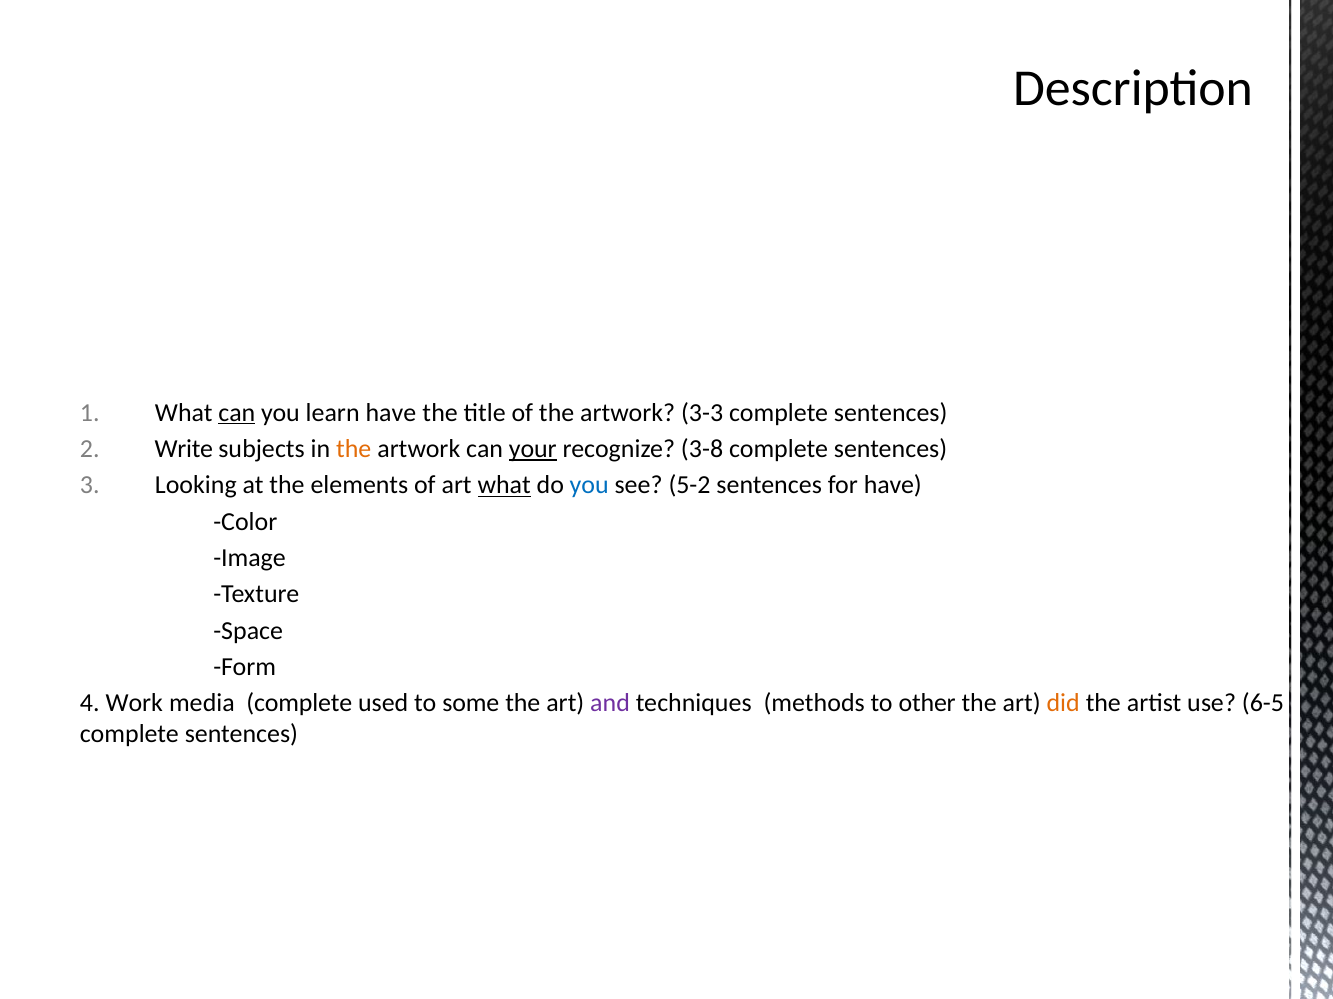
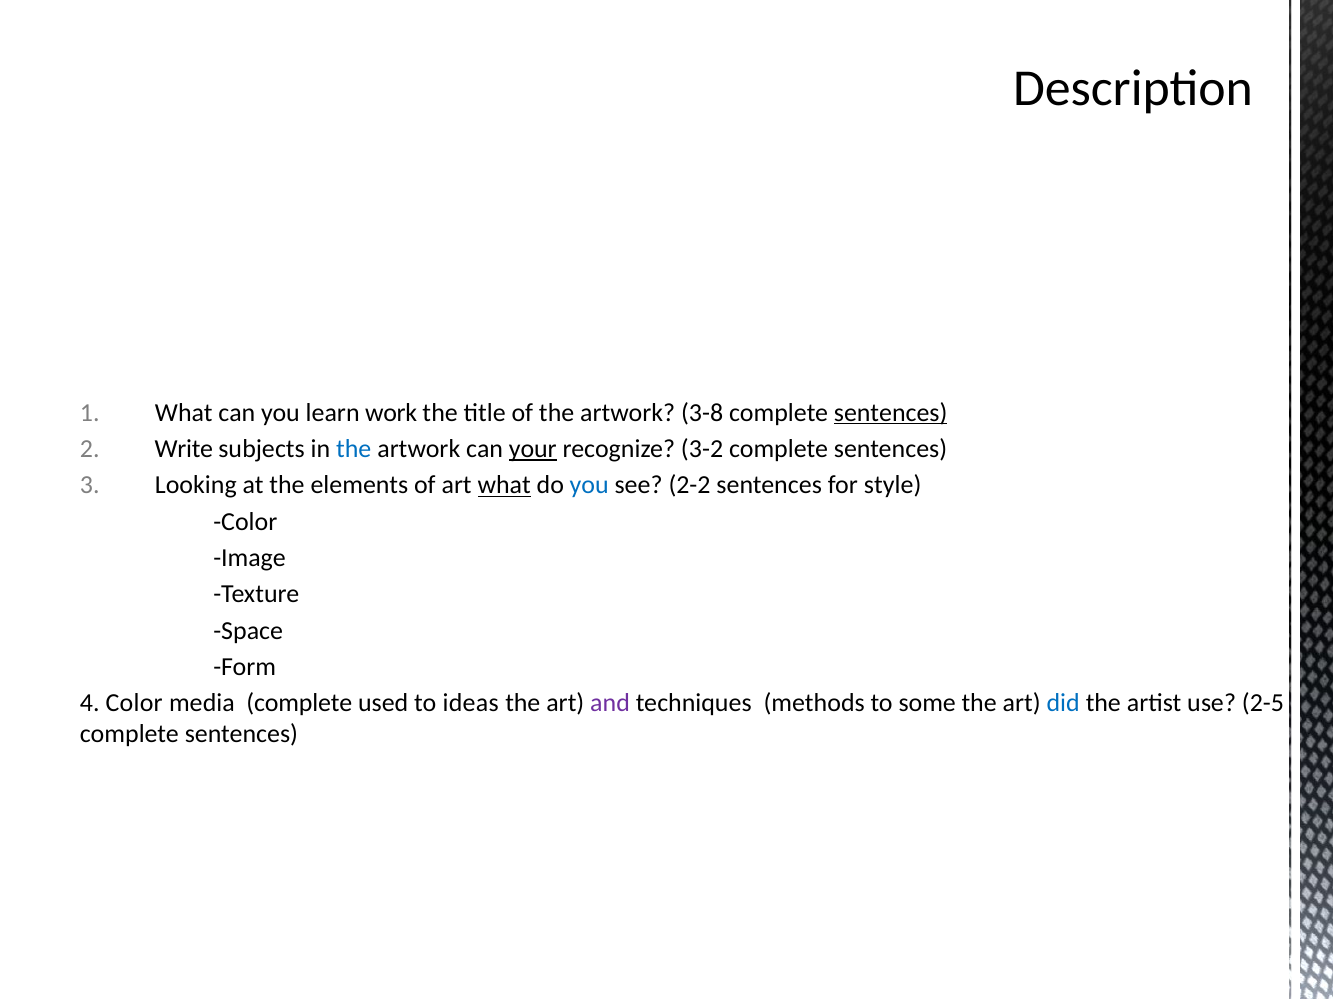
can at (237, 413) underline: present -> none
learn have: have -> work
3-3: 3-3 -> 3-8
sentences at (891, 413) underline: none -> present
the at (354, 449) colour: orange -> blue
3-8: 3-8 -> 3-2
5-2: 5-2 -> 2-2
for have: have -> style
4 Work: Work -> Color
some: some -> ideas
other: other -> some
did colour: orange -> blue
6-5: 6-5 -> 2-5
